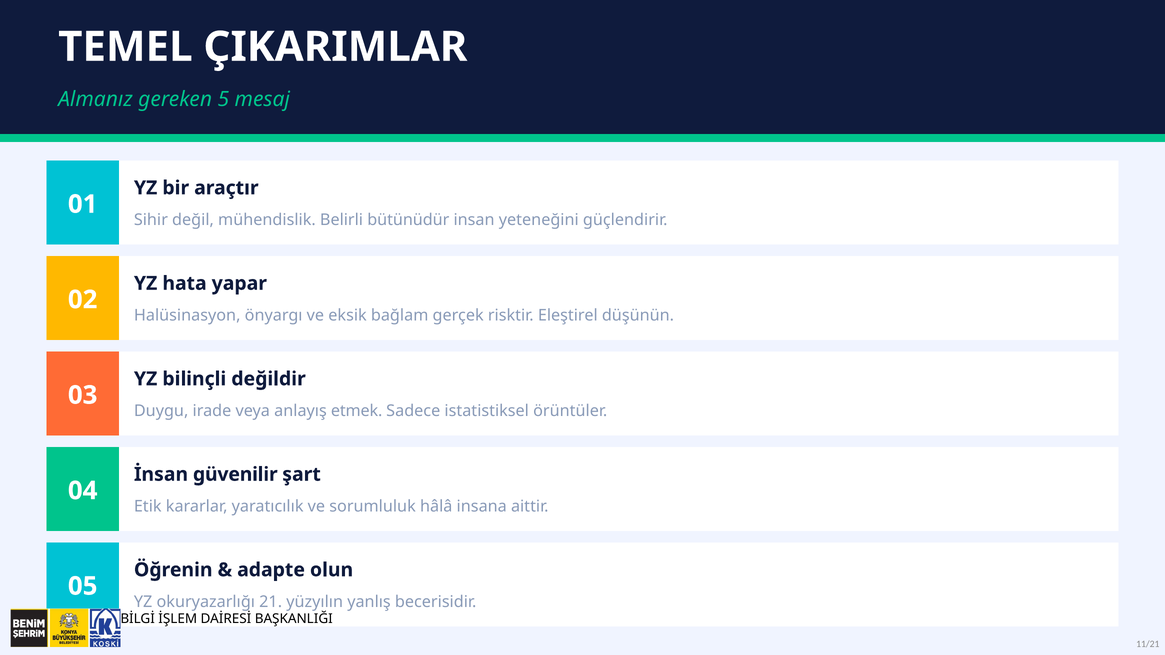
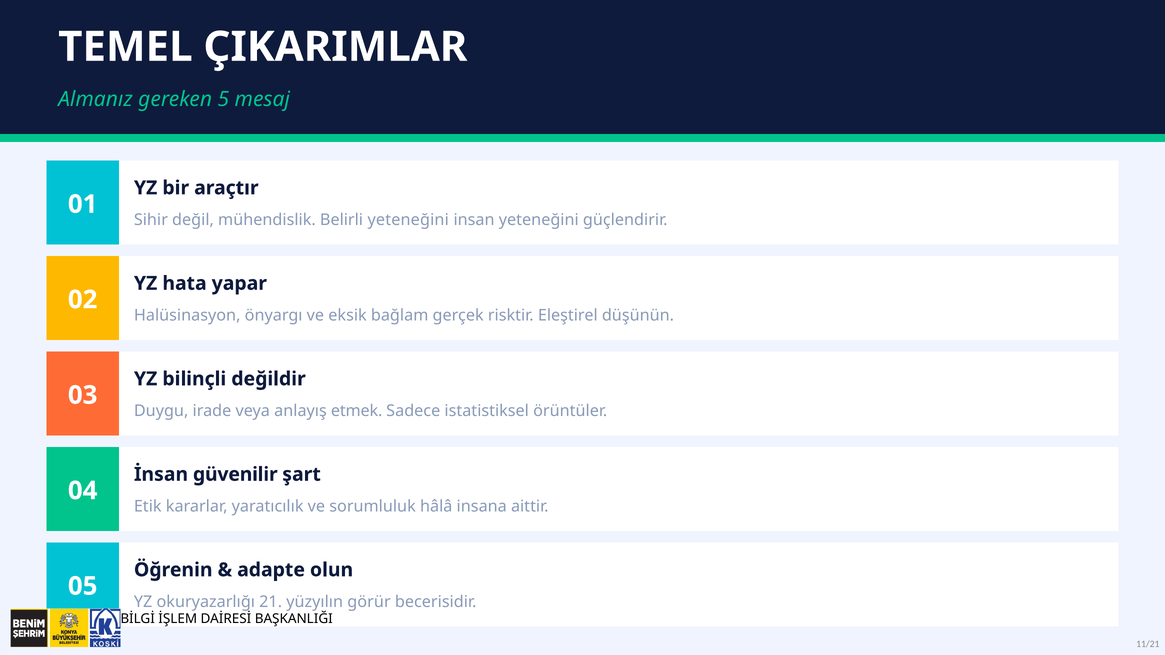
Belirli bütünüdür: bütünüdür -> yeteneğini
yanlış: yanlış -> görür
